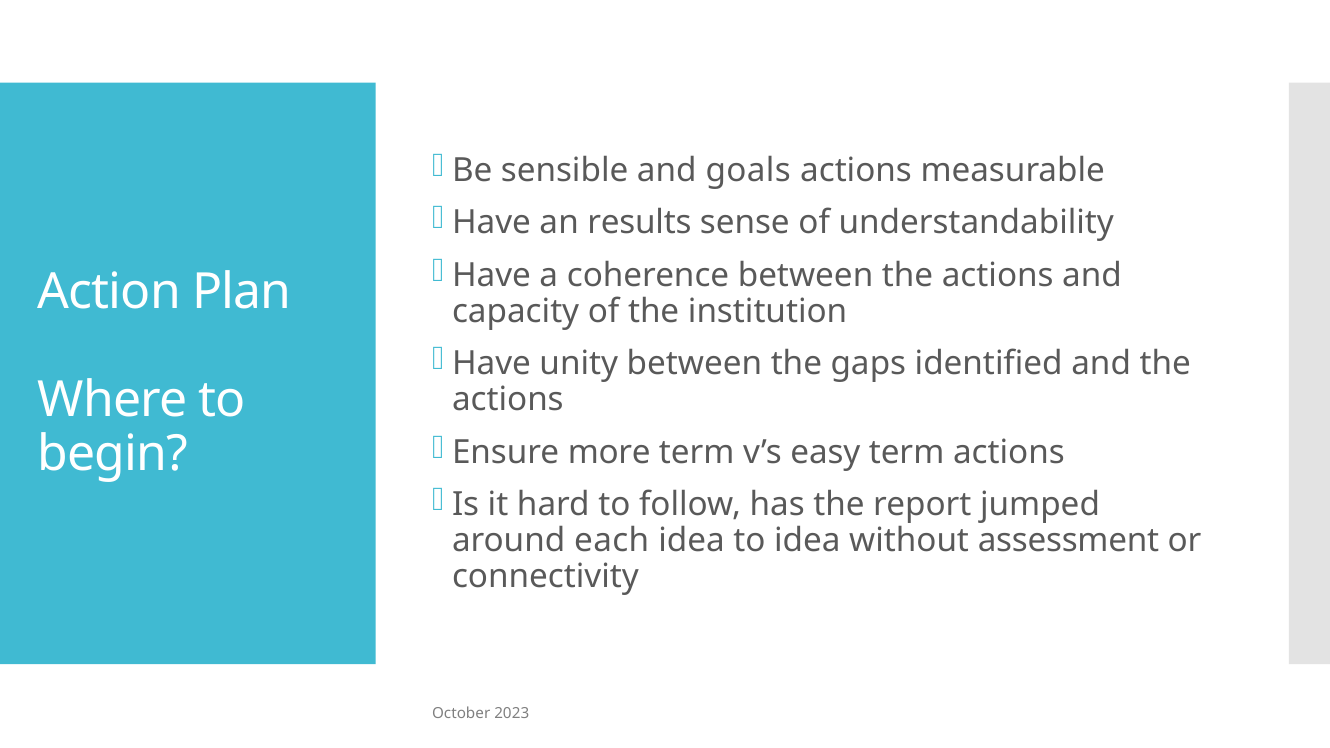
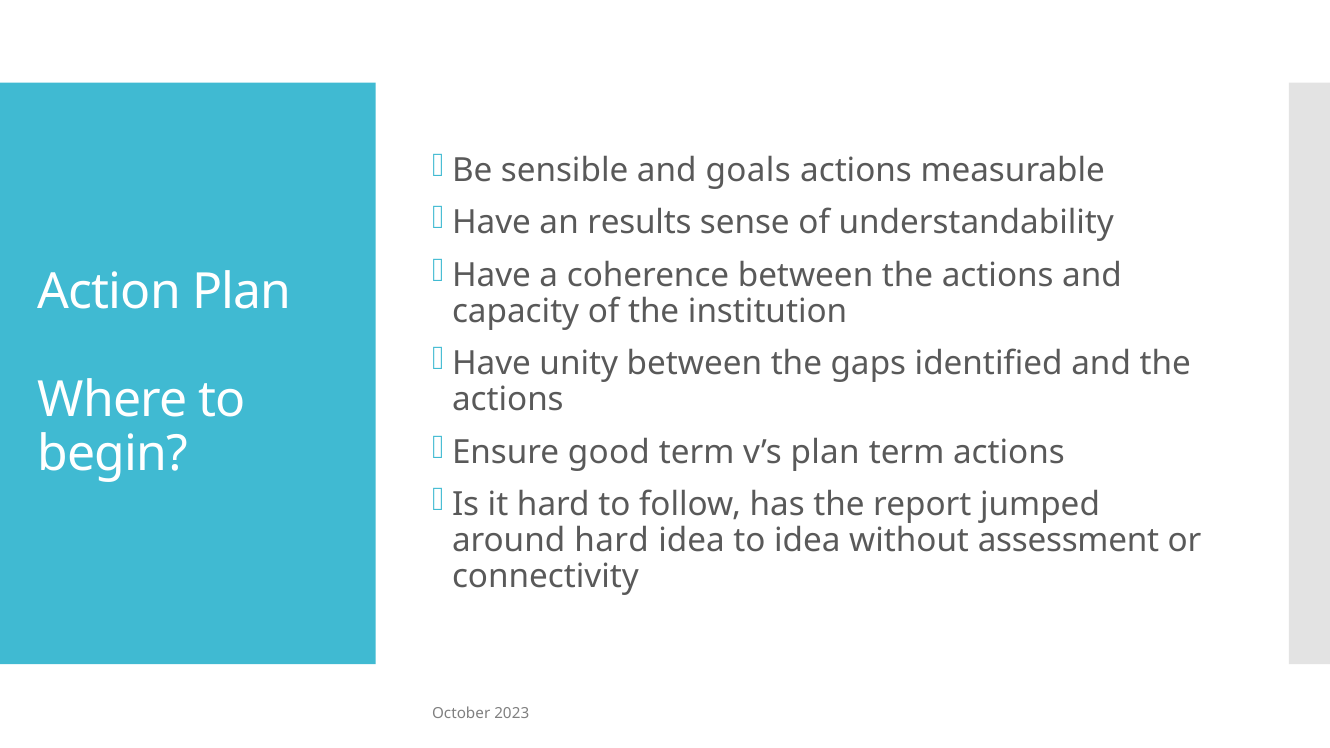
more: more -> good
v’s easy: easy -> plan
around each: each -> hard
